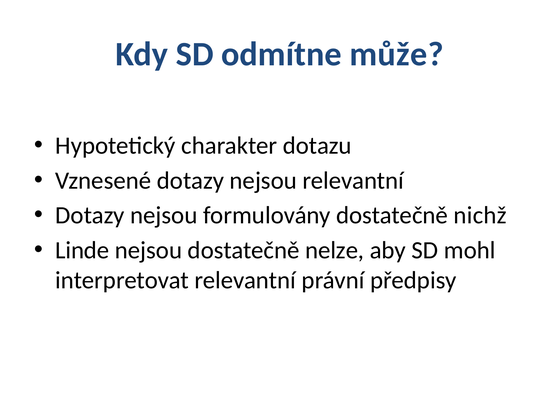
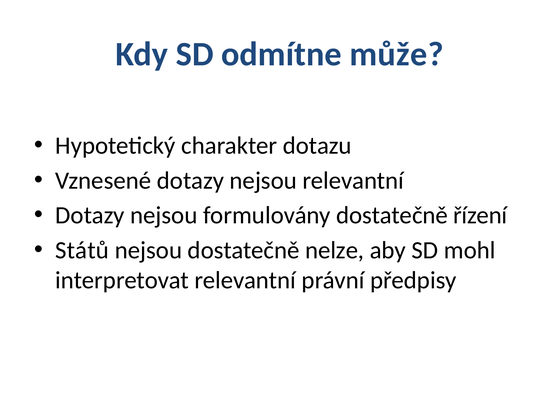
nichž: nichž -> řízení
Linde: Linde -> Států
